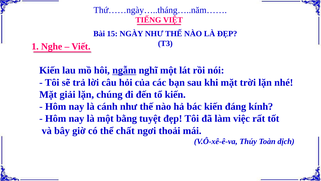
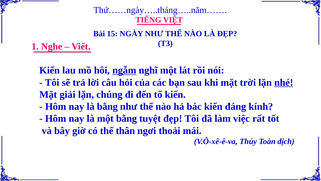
nhé underline: none -> present
là cánh: cánh -> bằng
chất: chất -> thân
